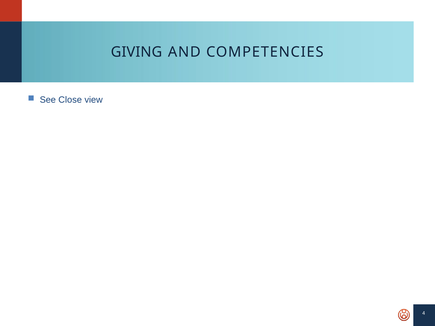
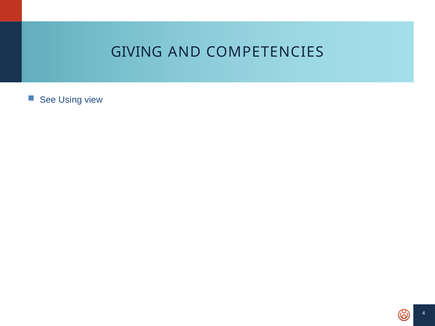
Close: Close -> Using
